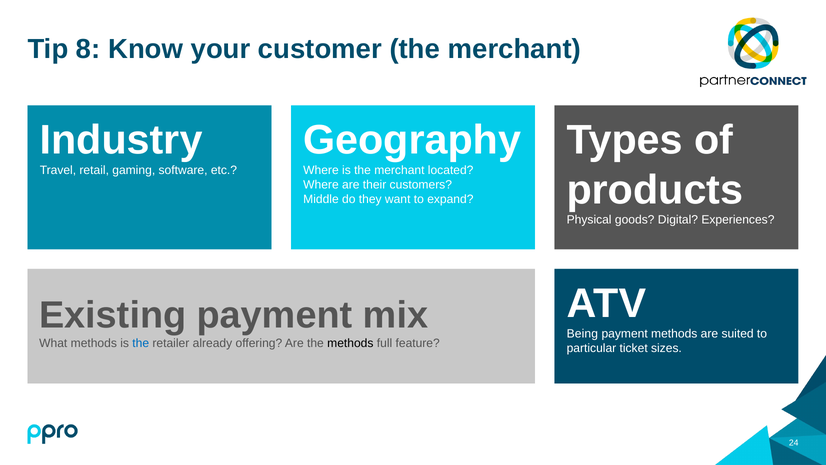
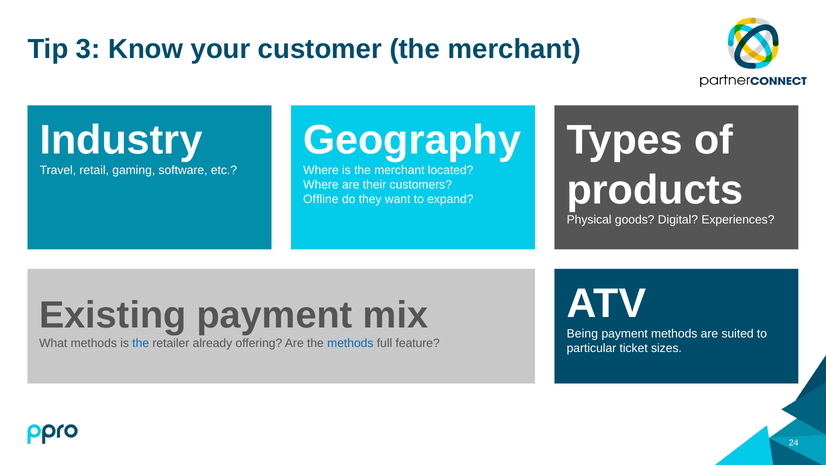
8: 8 -> 3
Middle: Middle -> Offline
methods at (350, 343) colour: black -> blue
